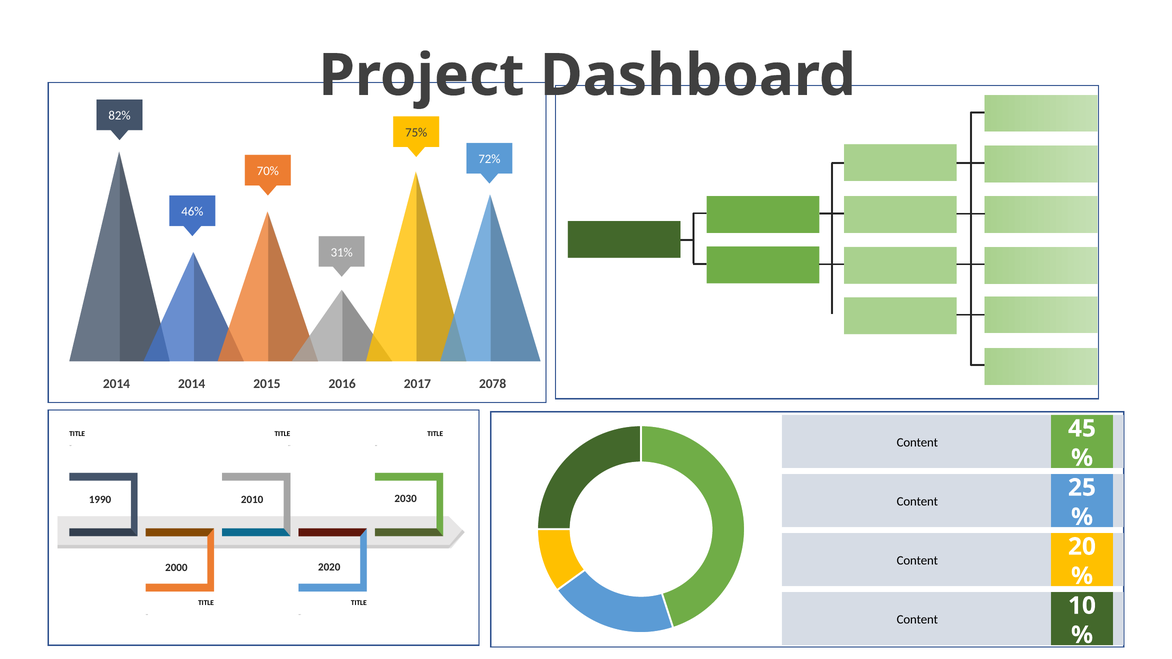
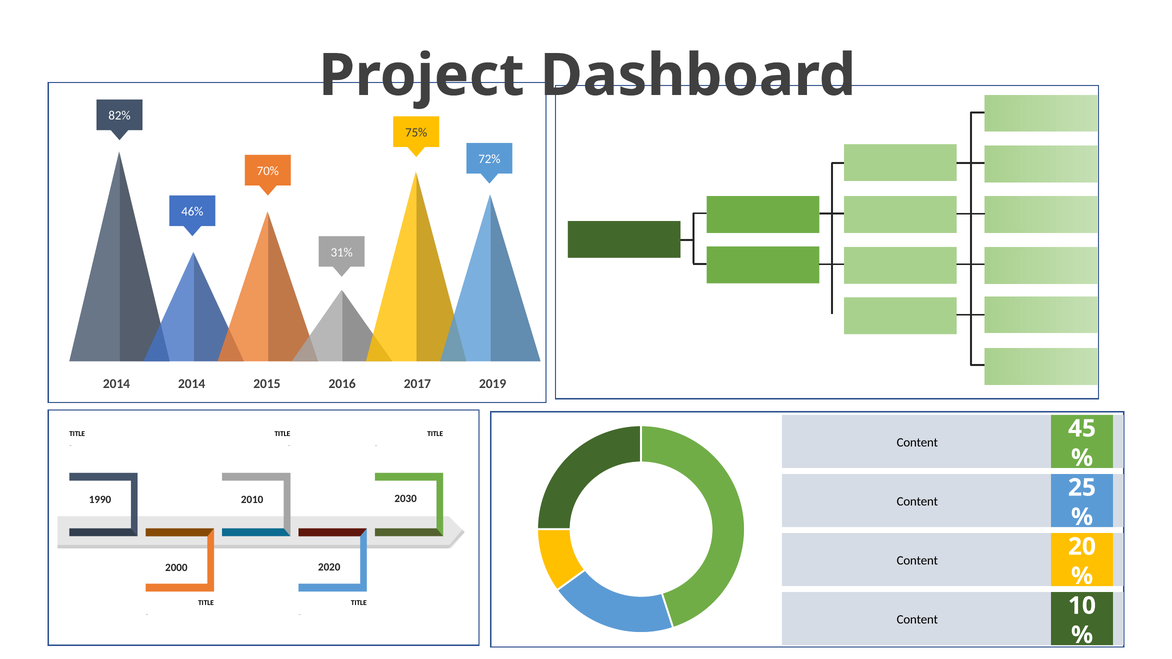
2078: 2078 -> 2019
